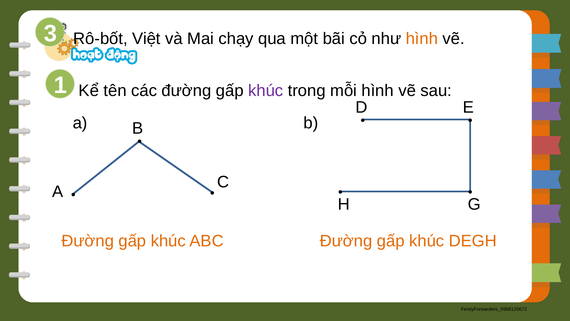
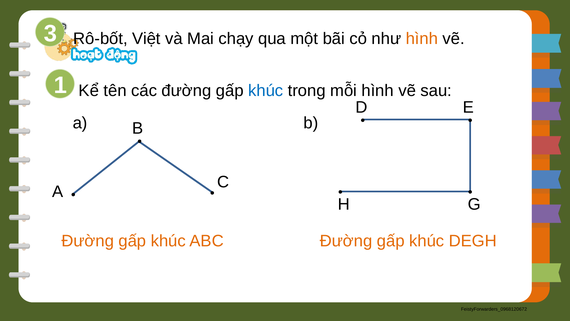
khúc at (266, 91) colour: purple -> blue
